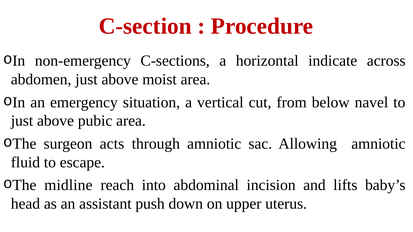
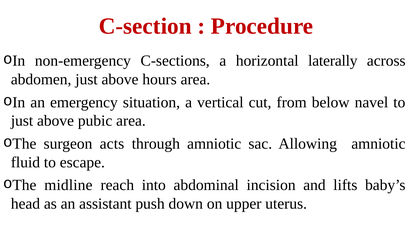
indicate: indicate -> laterally
moist: moist -> hours
